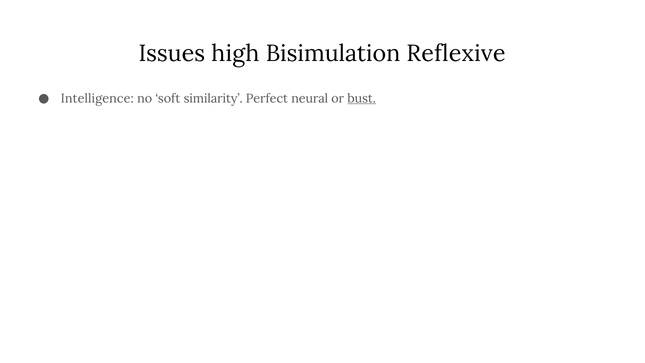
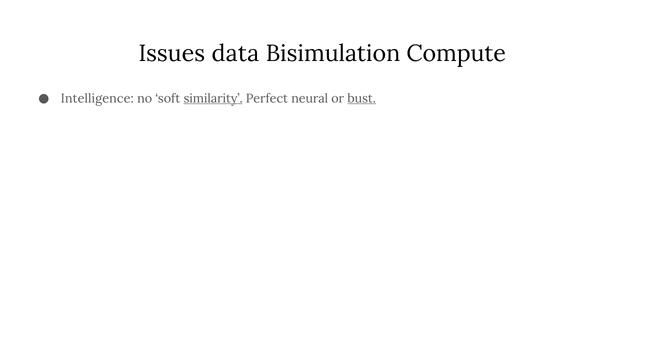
high: high -> data
Reflexive: Reflexive -> Compute
similarity underline: none -> present
